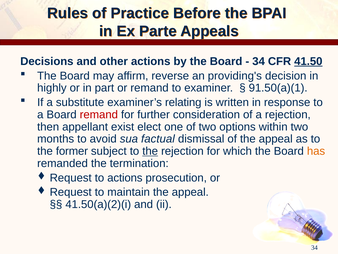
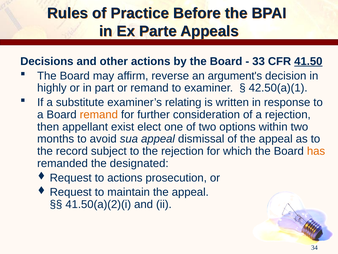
34 at (259, 61): 34 -> 33
providing's: providing's -> argument's
91.50(a)(1: 91.50(a)(1 -> 42.50(a)(1
remand at (99, 114) colour: red -> orange
sua factual: factual -> appeal
former: former -> record
the at (150, 151) underline: present -> none
termination: termination -> designated
